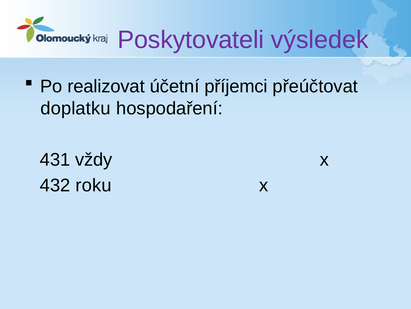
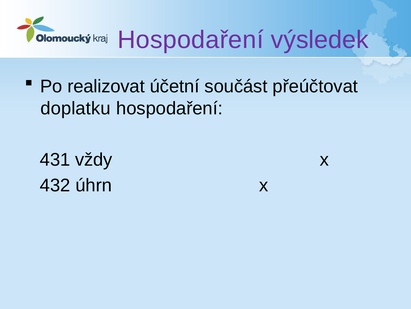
Poskytovateli at (191, 40): Poskytovateli -> Hospodaření
příjemci: příjemci -> součást
roku: roku -> úhrn
